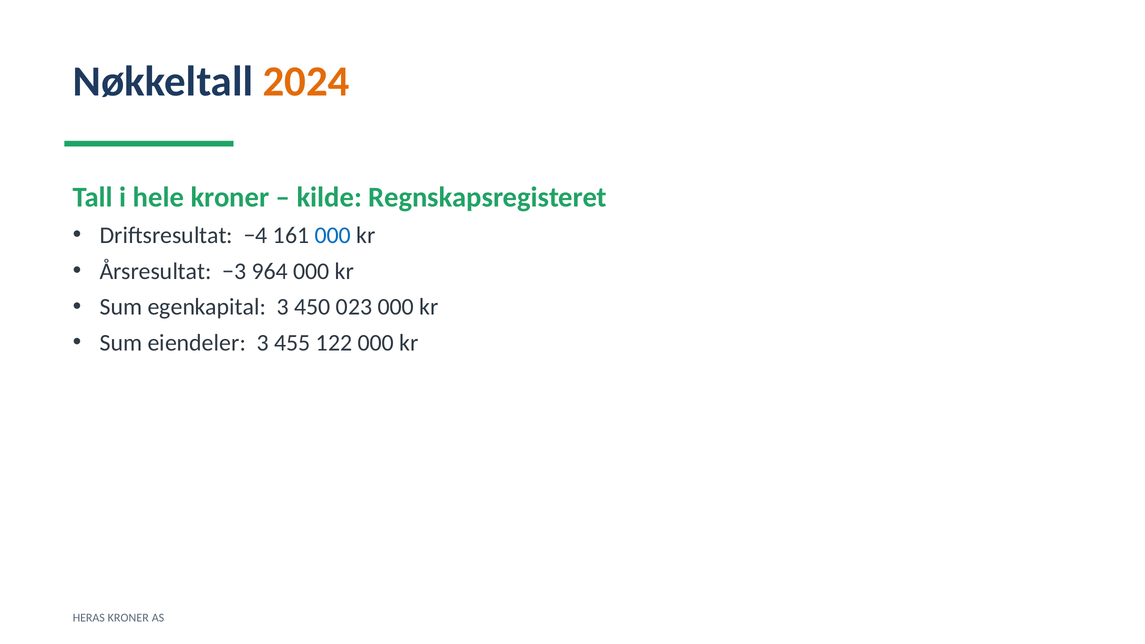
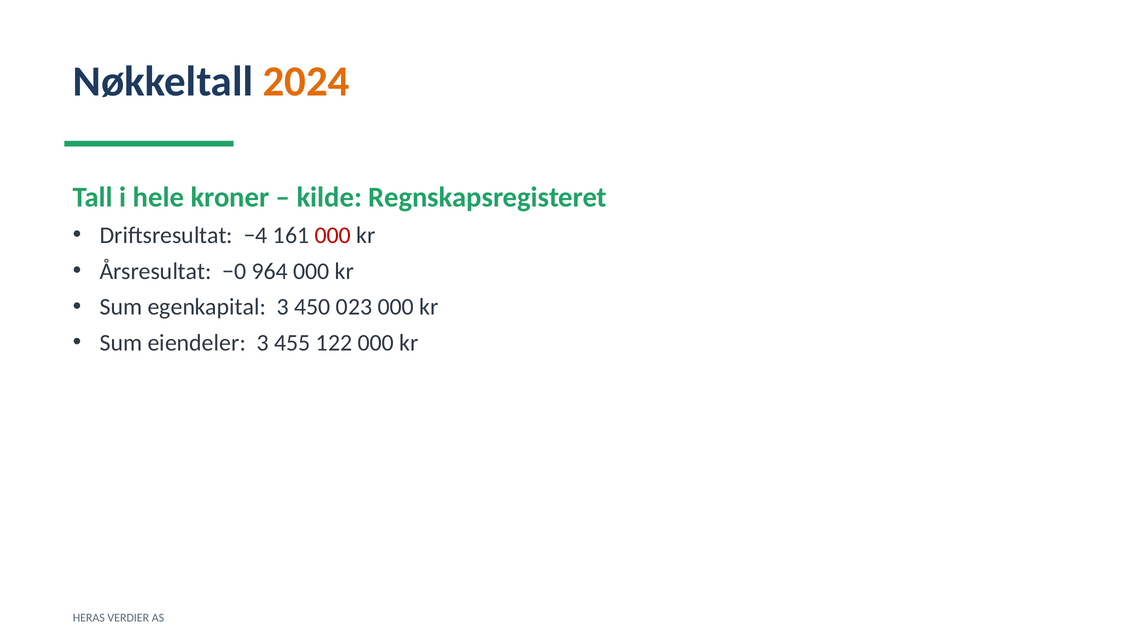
000 at (333, 235) colour: blue -> red
−3: −3 -> −0
HERAS KRONER: KRONER -> VERDIER
